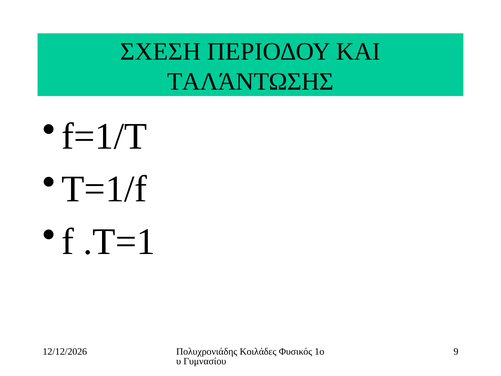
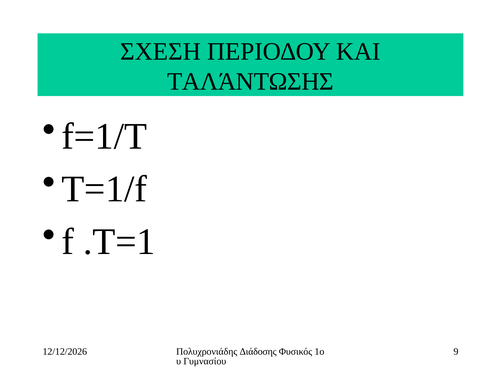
Κοιλάδες: Κοιλάδες -> Διάδοσης
